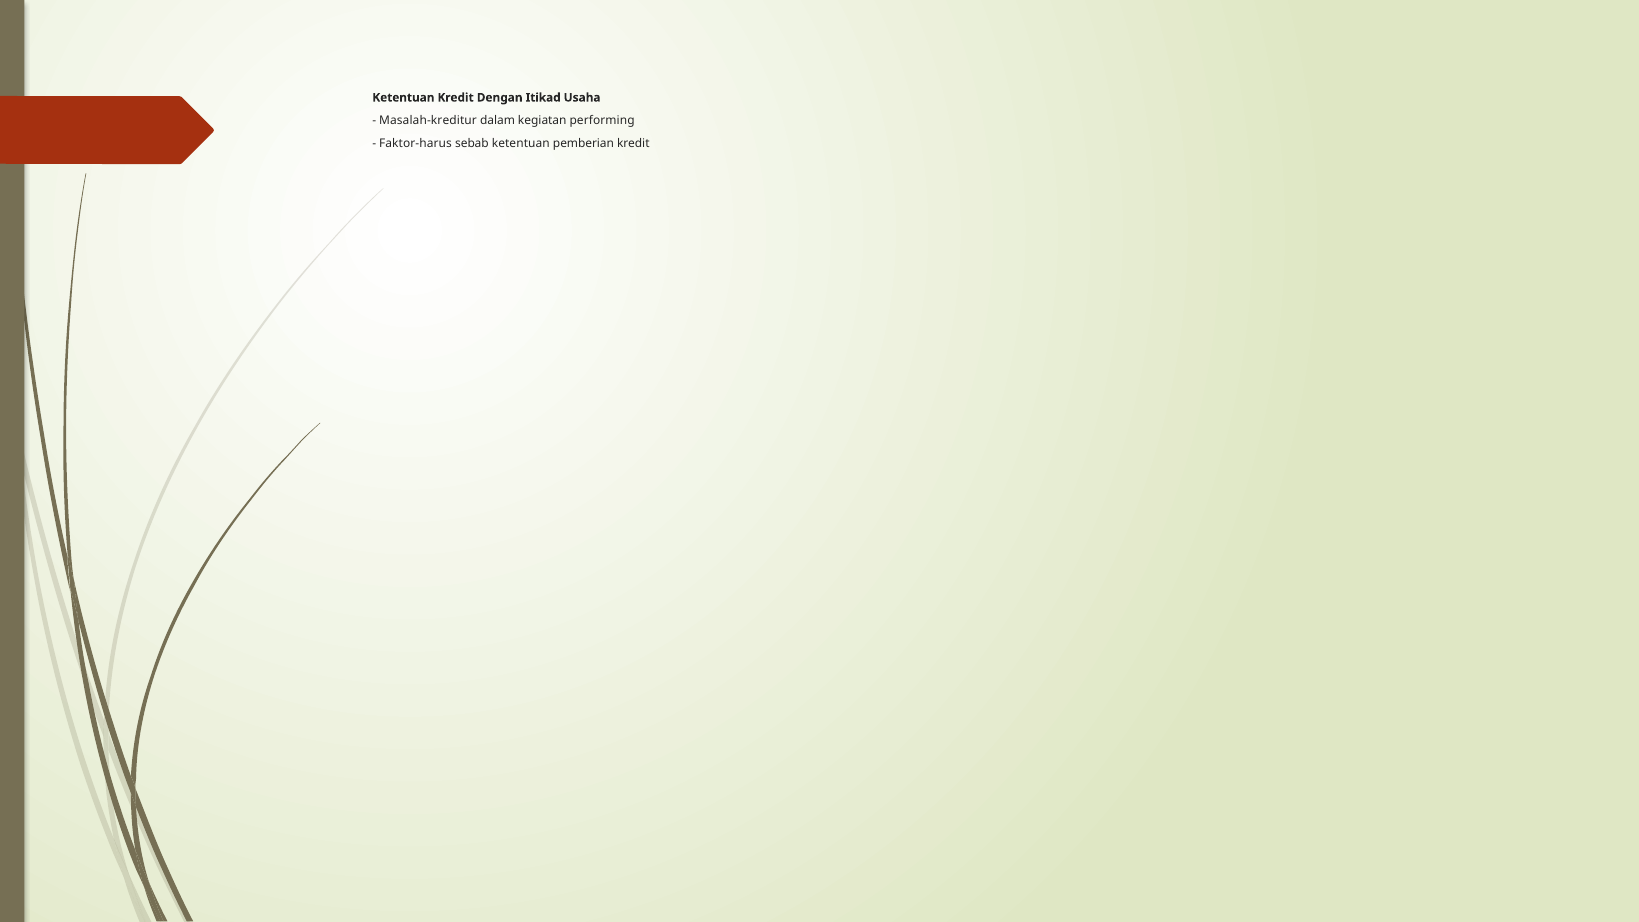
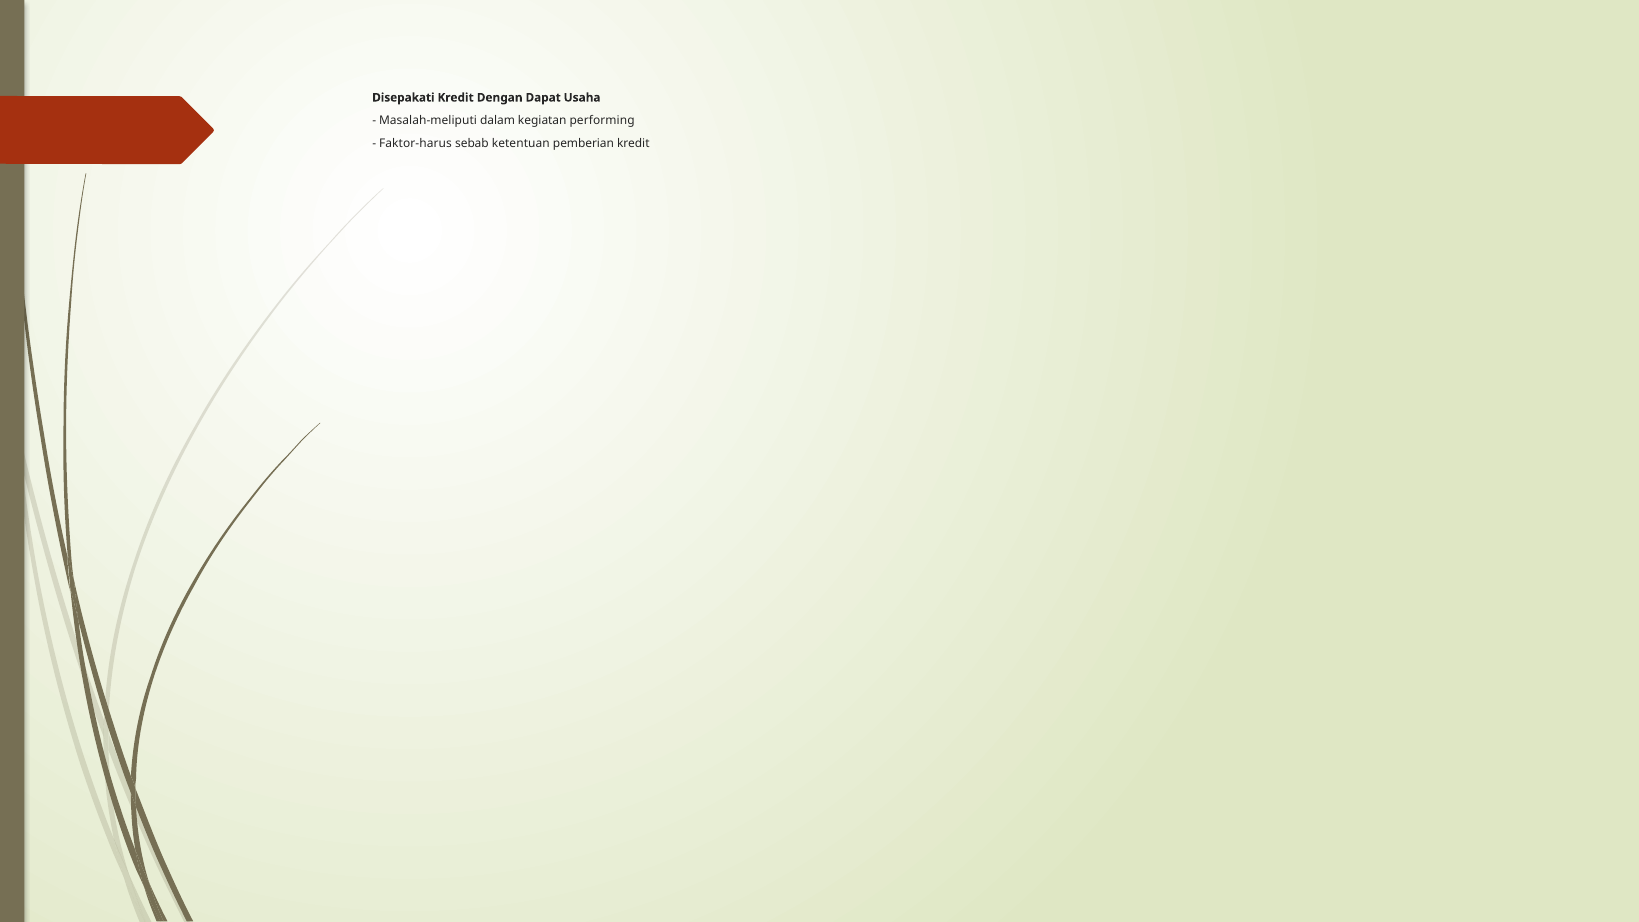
Ketentuan at (403, 98): Ketentuan -> Disepakati
Itikad: Itikad -> Dapat
Masalah-kreditur: Masalah-kreditur -> Masalah-meliputi
